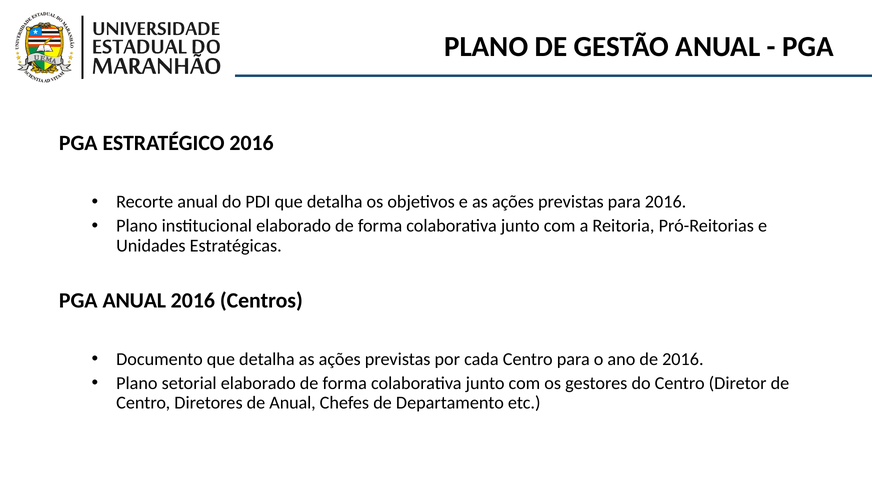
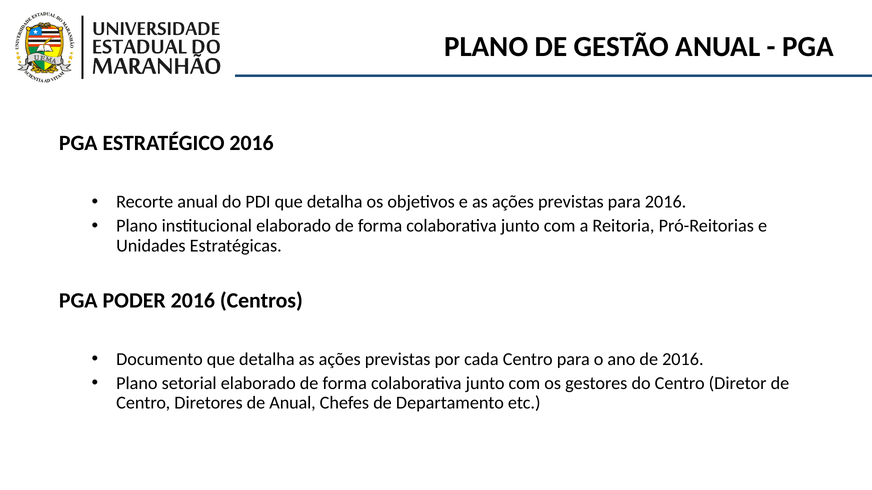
PGA ANUAL: ANUAL -> PODER
